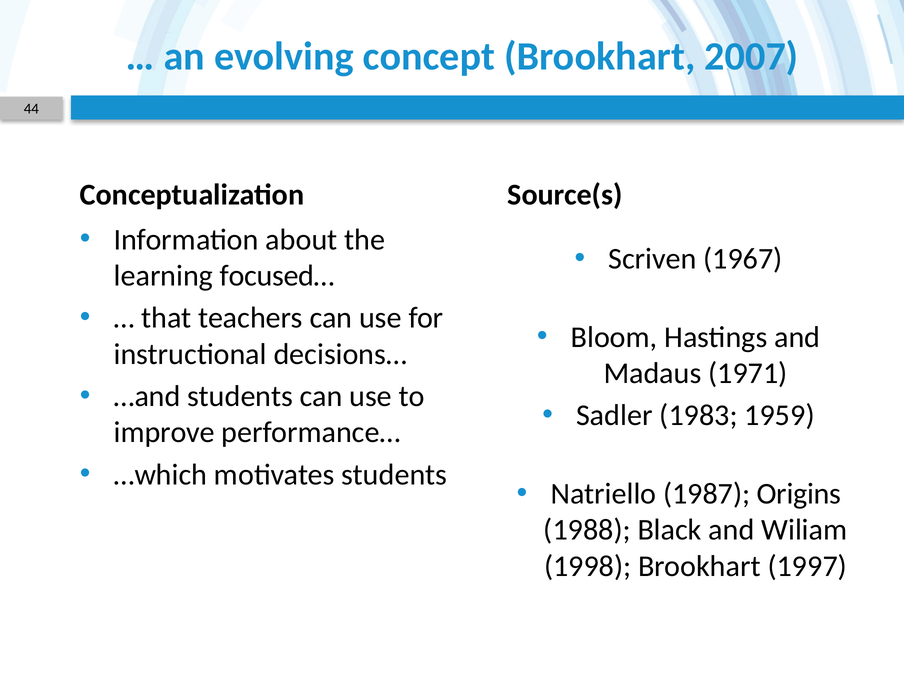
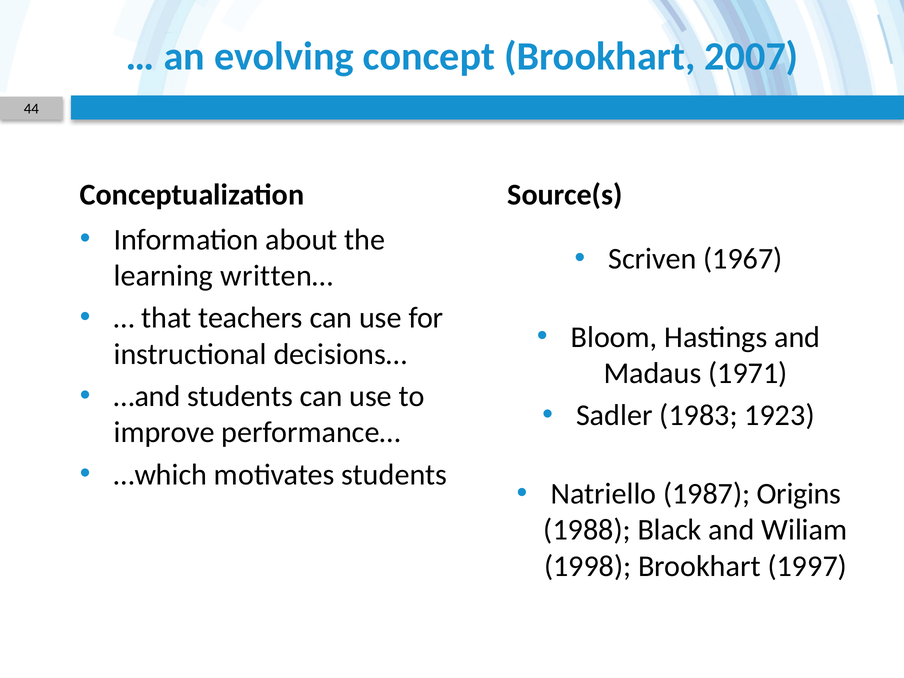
focused…: focused… -> written…
1959: 1959 -> 1923
